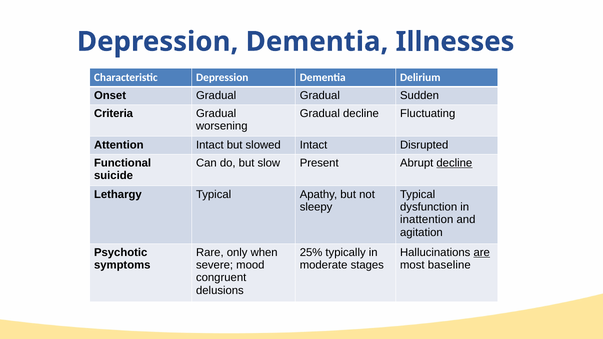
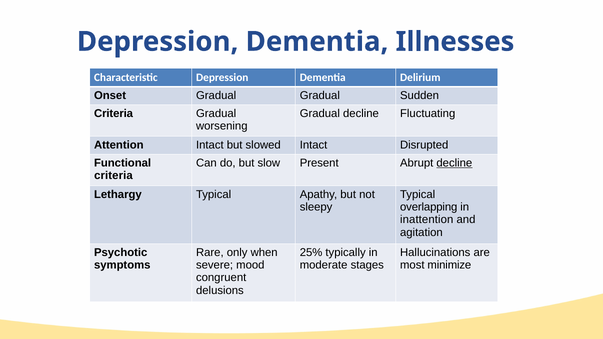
suicide at (113, 176): suicide -> criteria
dysfunction: dysfunction -> overlapping
are underline: present -> none
baseline: baseline -> minimize
